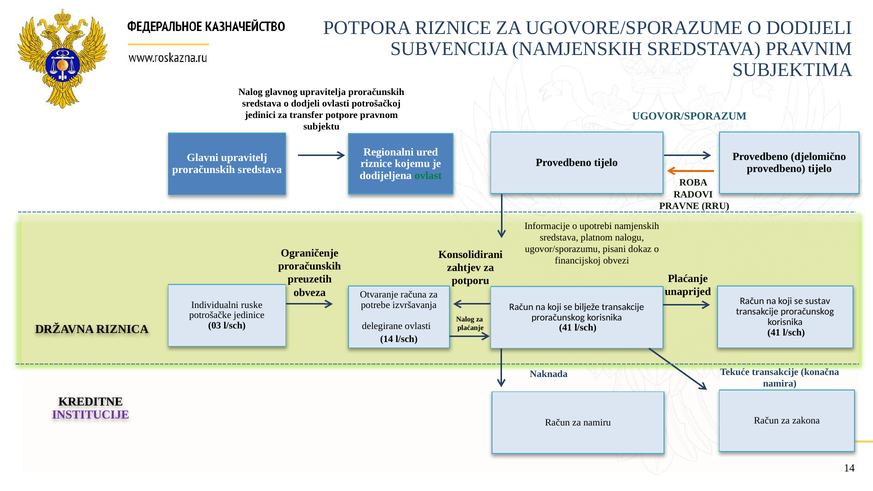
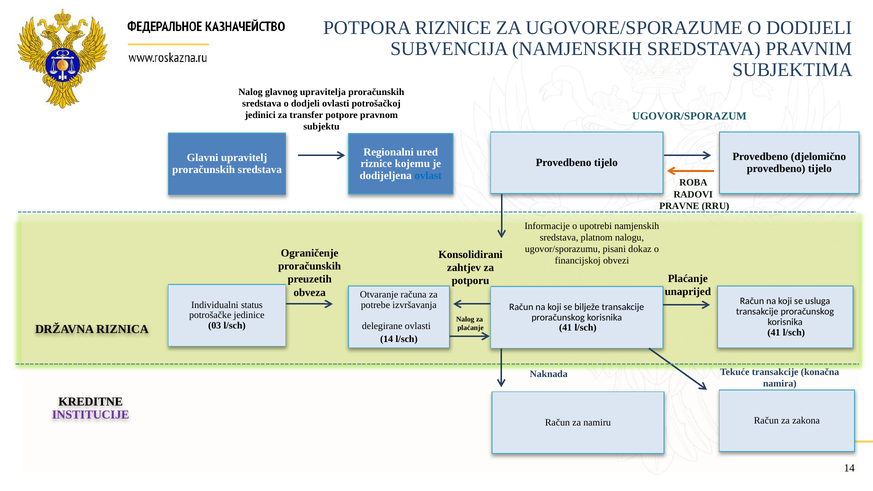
ovlast colour: green -> blue
sustav: sustav -> usluga
ruske: ruske -> status
